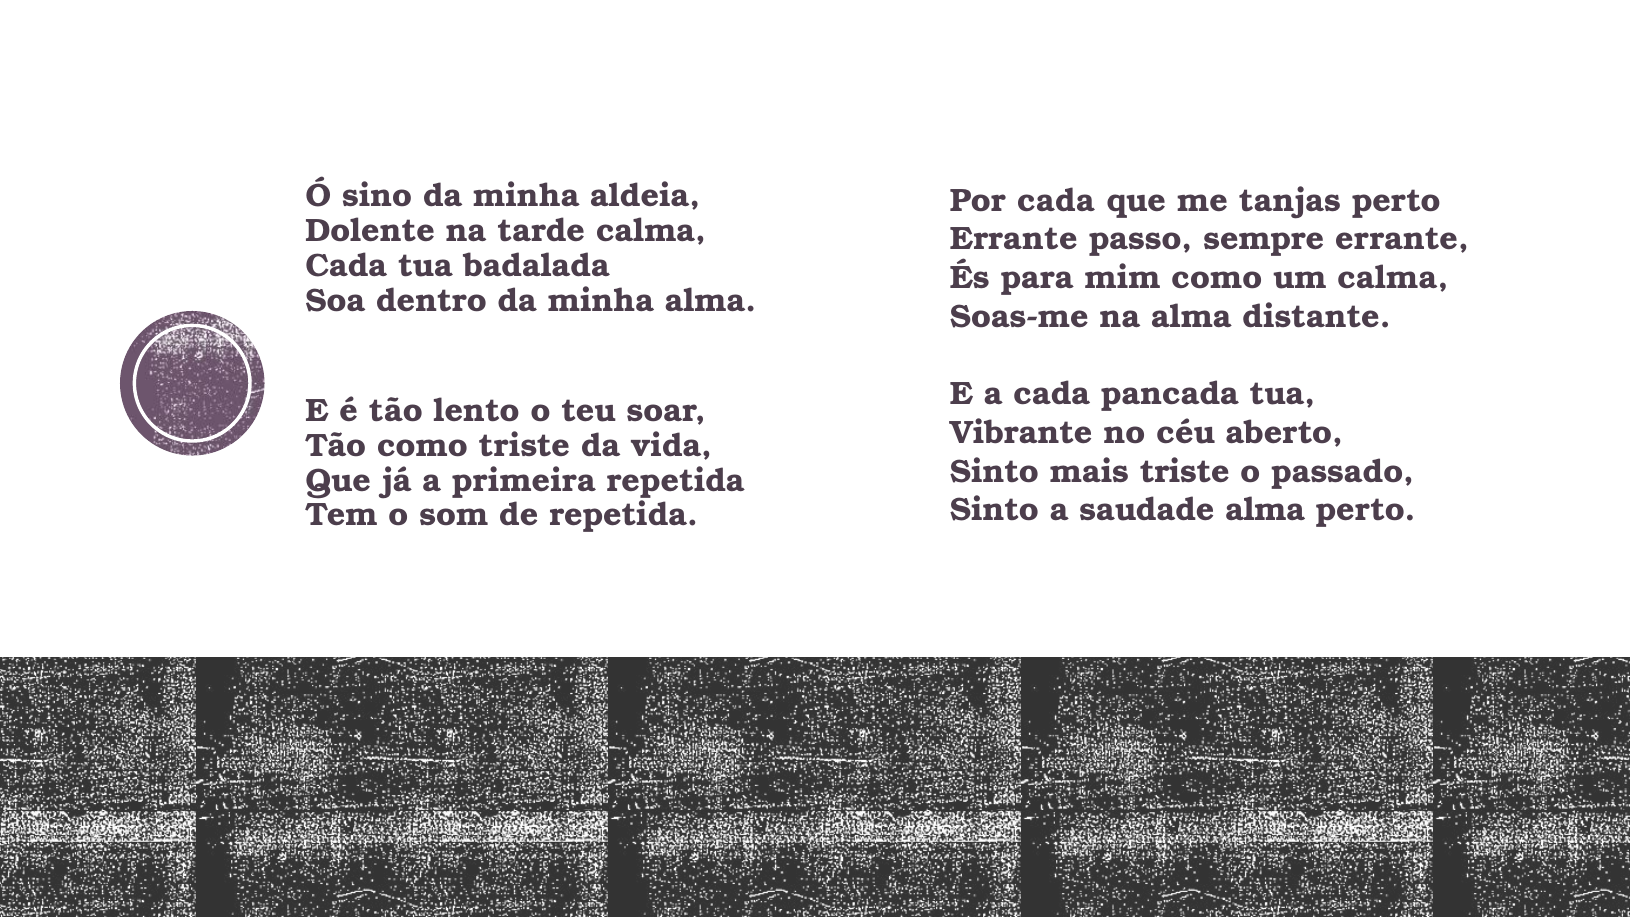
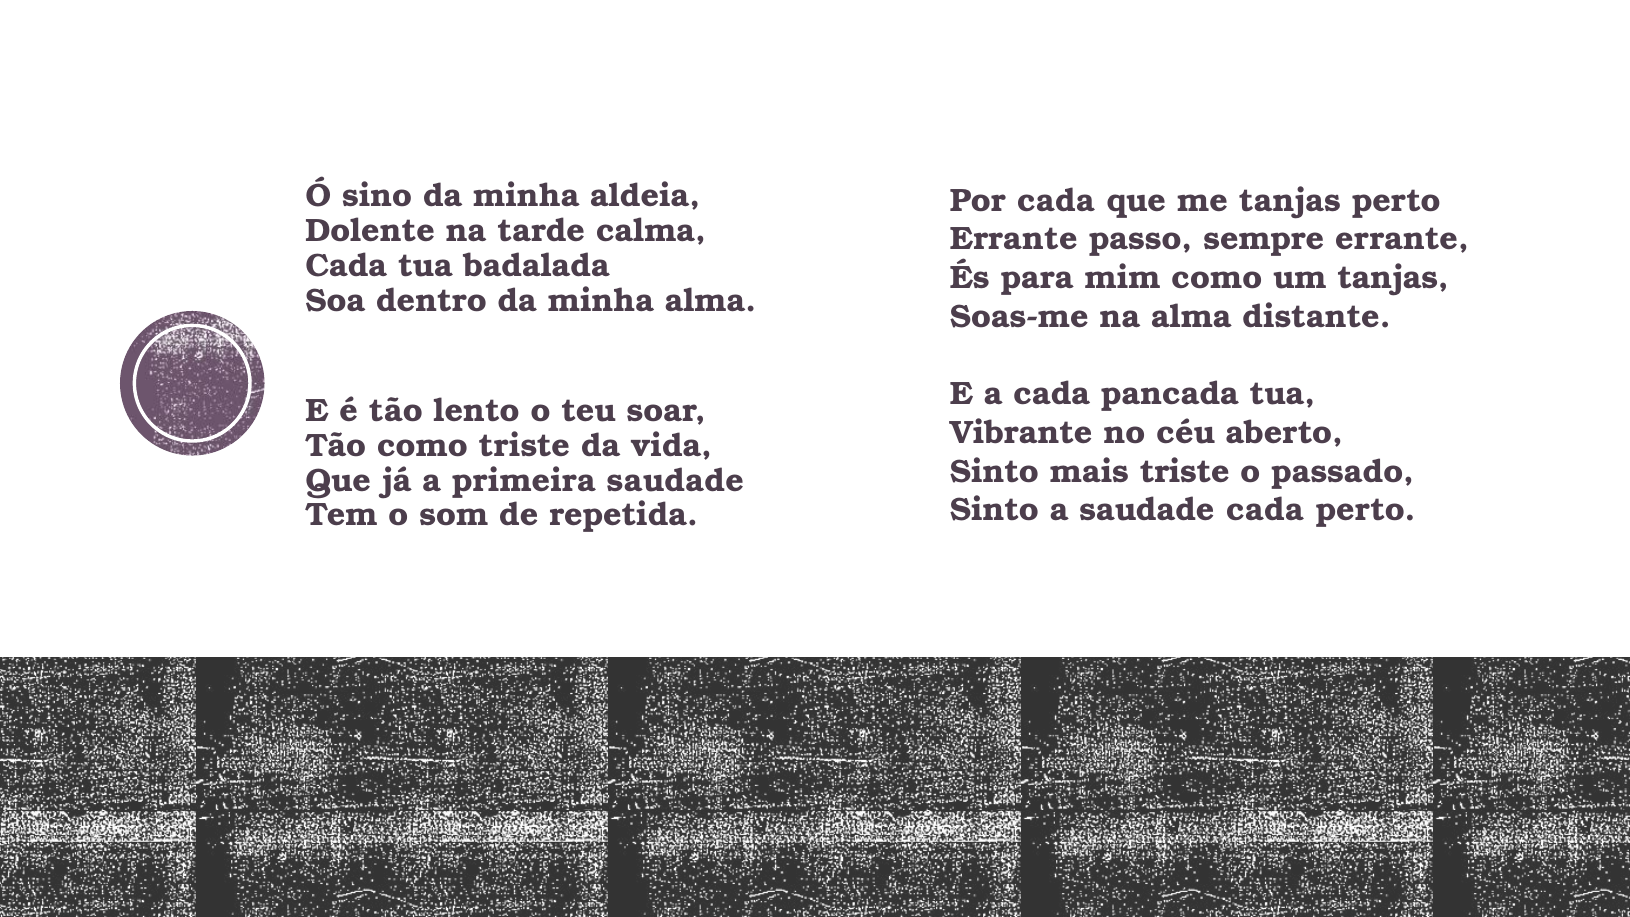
um calma: calma -> tanjas
primeira repetida: repetida -> saudade
saudade alma: alma -> cada
